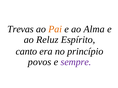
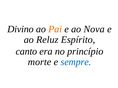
Trevas: Trevas -> Divino
Alma: Alma -> Nova
povos: povos -> morte
sempre colour: purple -> blue
